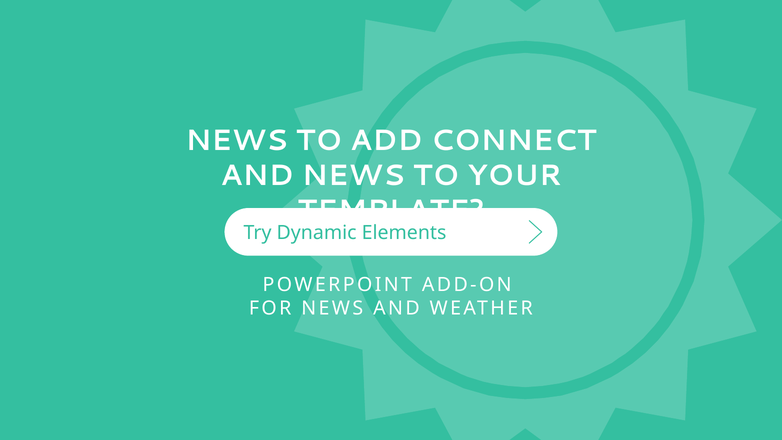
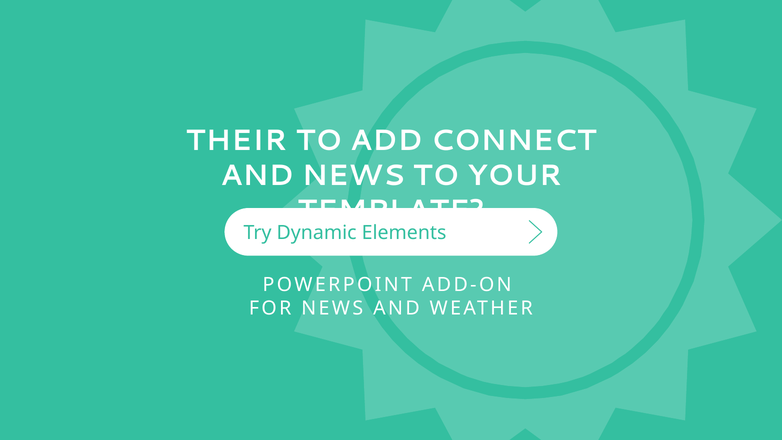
NEWS at (237, 140): NEWS -> THEIR
